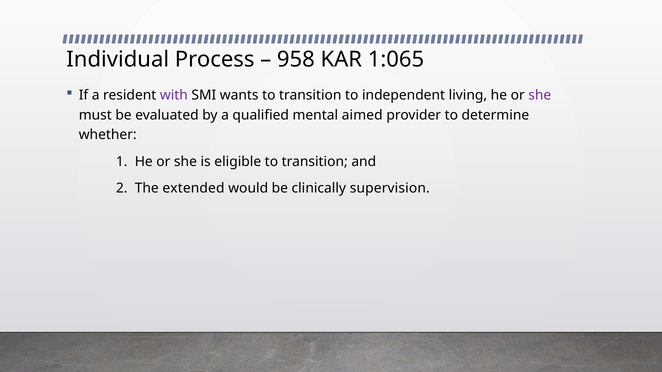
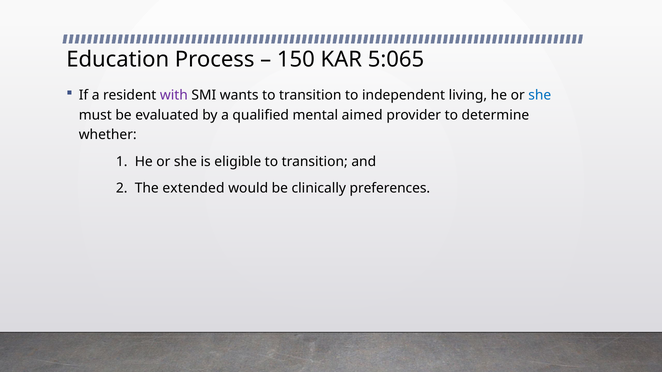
Individual: Individual -> Education
958: 958 -> 150
1:065: 1:065 -> 5:065
she at (540, 95) colour: purple -> blue
supervision: supervision -> preferences
